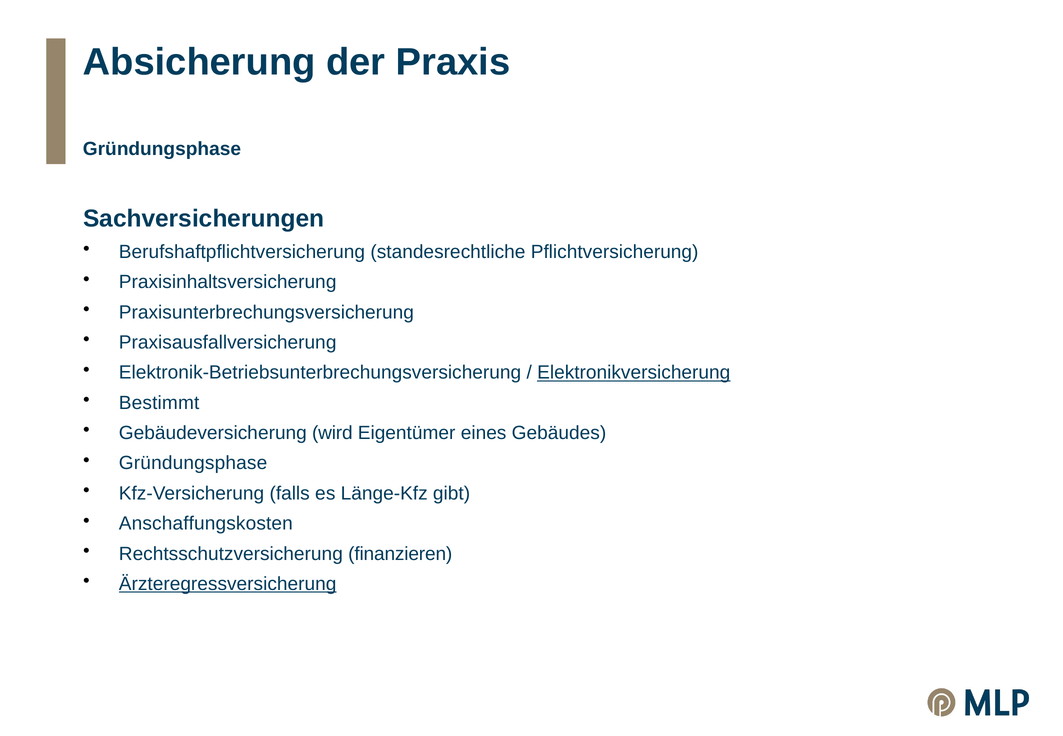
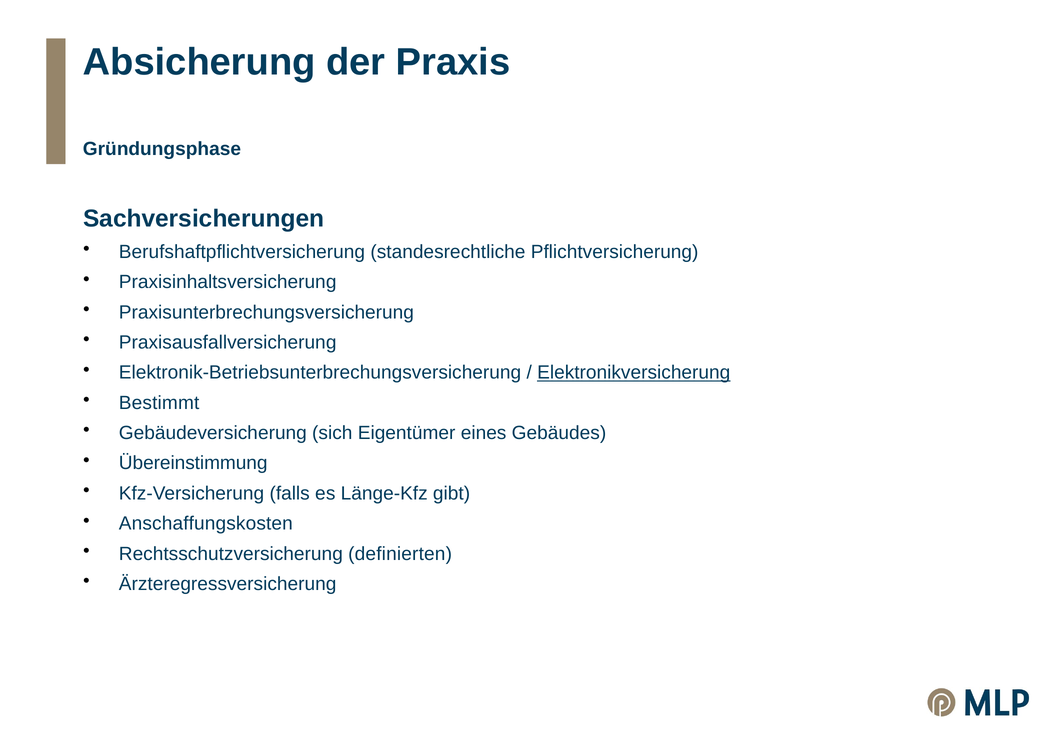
wird: wird -> sich
Gründungsphase at (193, 463): Gründungsphase -> Übereinstimmung
finanzieren: finanzieren -> definierten
Ärzteregressversicherung underline: present -> none
